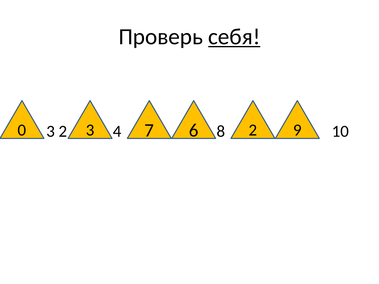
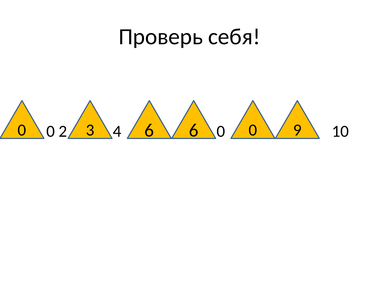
себя underline: present -> none
3 at (51, 131): 3 -> 0
4 8: 8 -> 0
3 7: 7 -> 6
6 2: 2 -> 0
